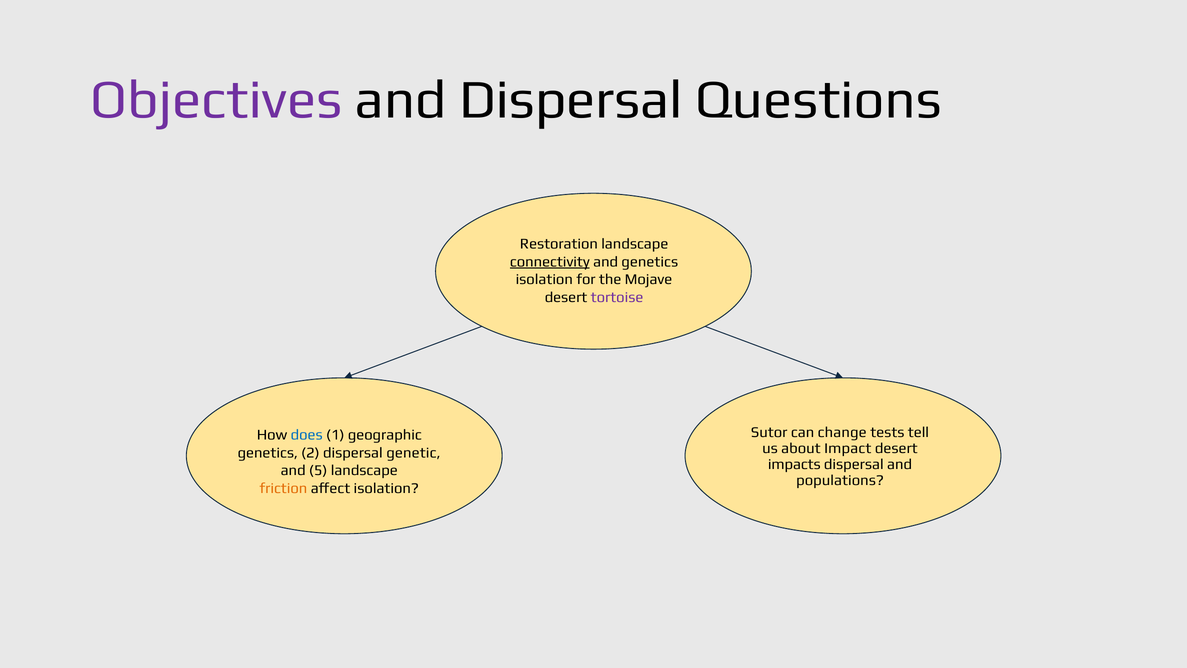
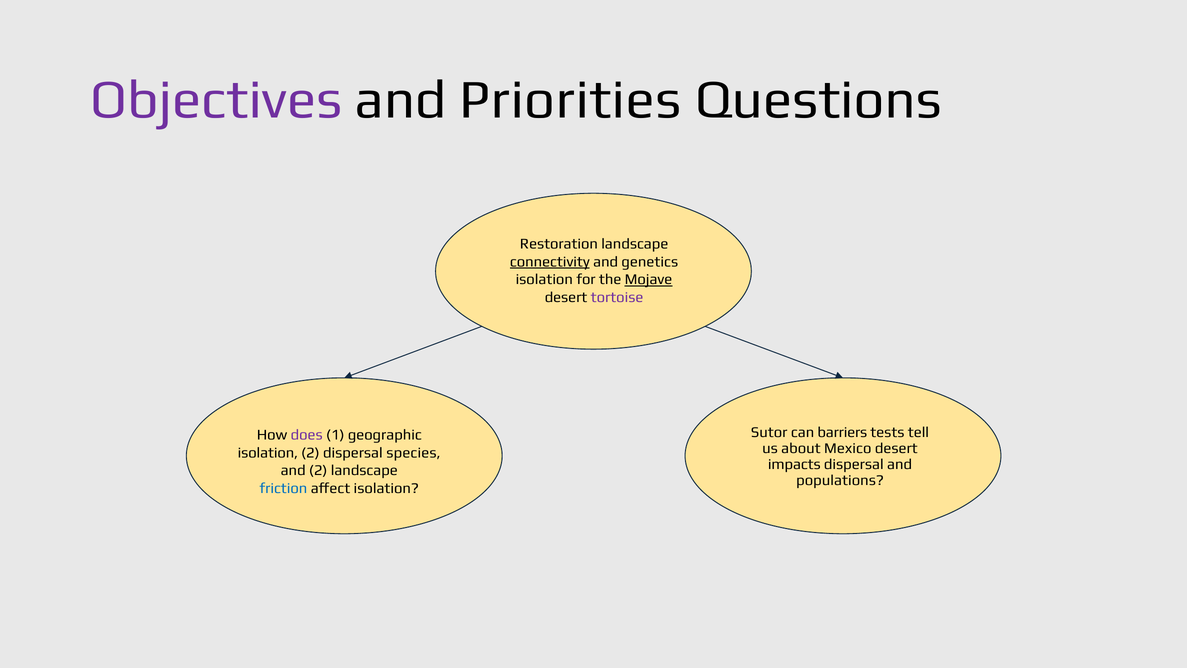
and Dispersal: Dispersal -> Priorities
Mojave underline: none -> present
change: change -> barriers
does colour: blue -> purple
Impact: Impact -> Mexico
genetics at (268, 452): genetics -> isolation
genetic: genetic -> species
and 5: 5 -> 2
friction colour: orange -> blue
